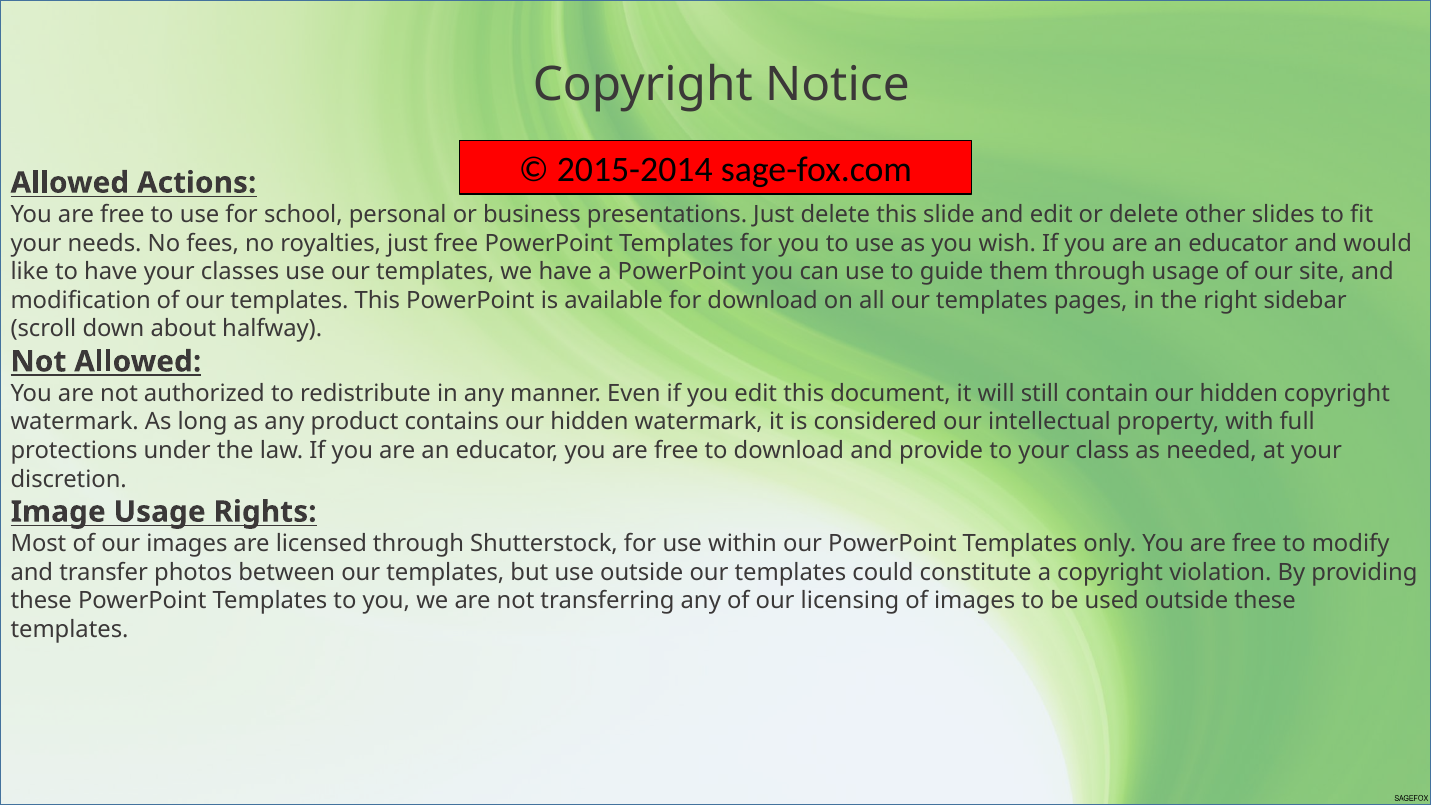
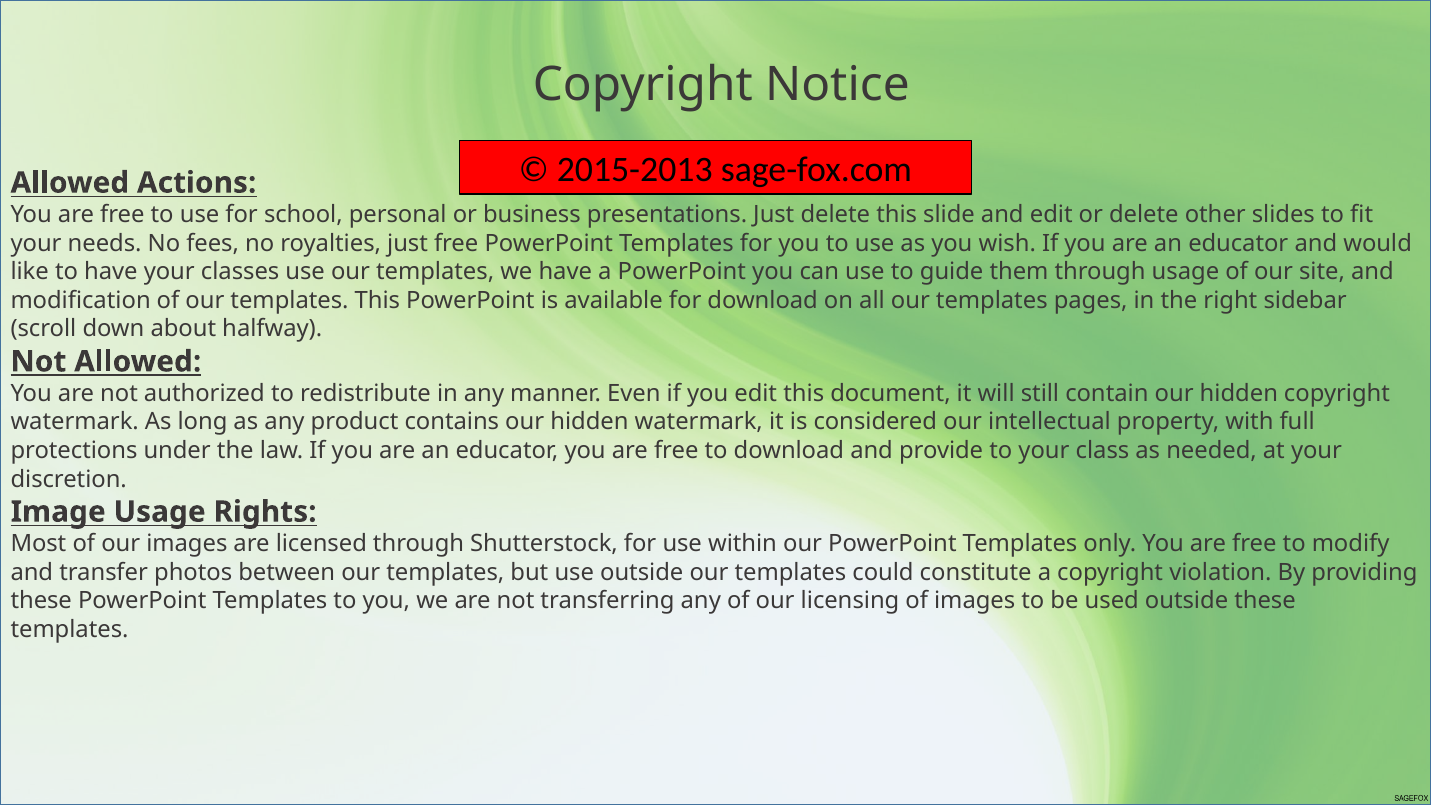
2015-2014: 2015-2014 -> 2015-2013
